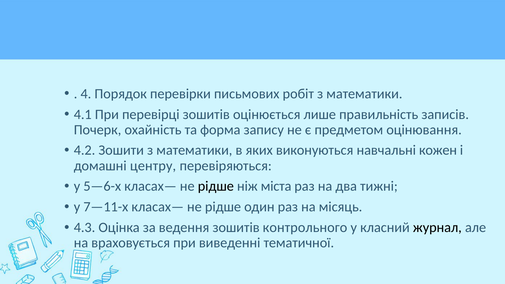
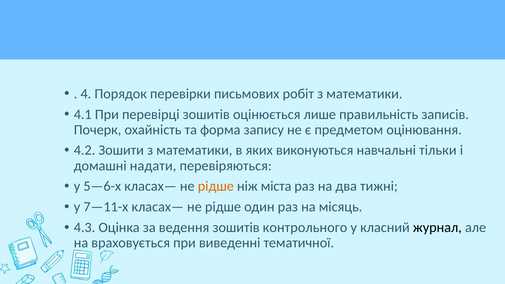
кожен: кожен -> тільки
центру: центру -> надати
рідше at (216, 186) colour: black -> orange
